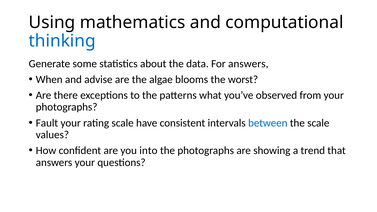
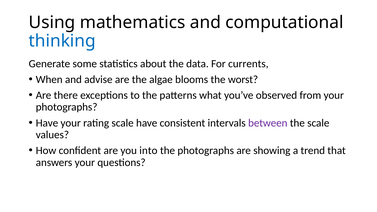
For answers: answers -> currents
Fault at (47, 123): Fault -> Have
between colour: blue -> purple
